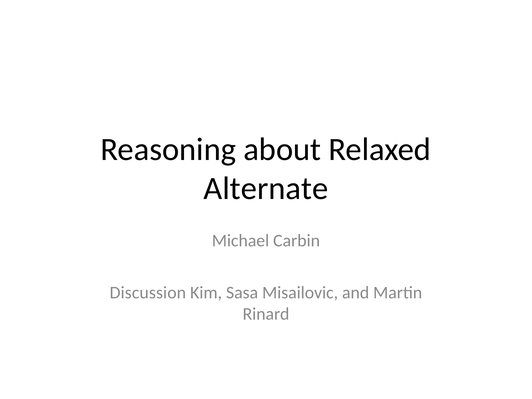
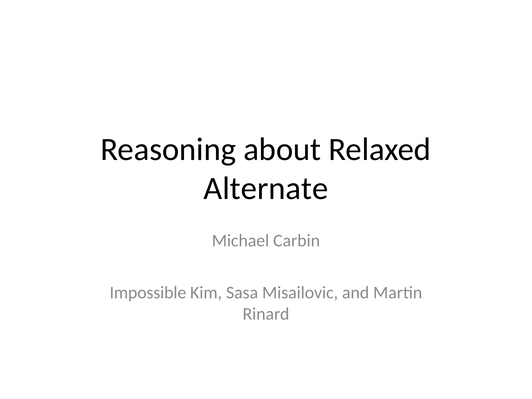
Discussion: Discussion -> Impossible
